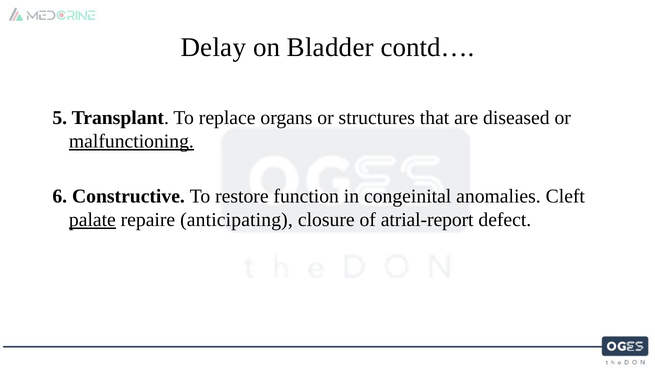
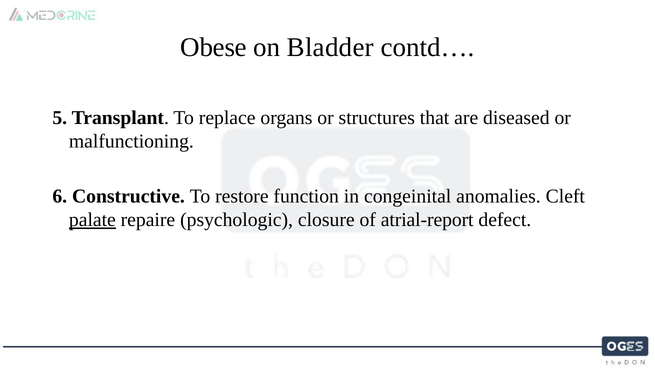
Delay: Delay -> Obese
malfunctioning underline: present -> none
anticipating: anticipating -> psychologic
